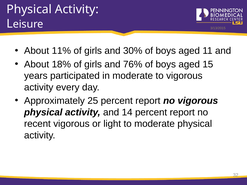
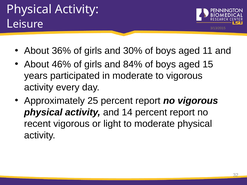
11%: 11% -> 36%
18%: 18% -> 46%
76%: 76% -> 84%
